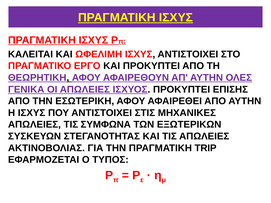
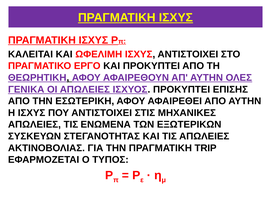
ΣΥΜΦΩΝΑ: ΣΥΜΦΩΝΑ -> ΕΝΩΜΕΝΑ
